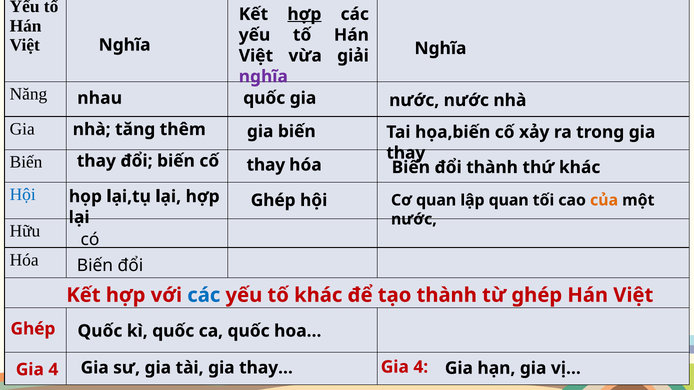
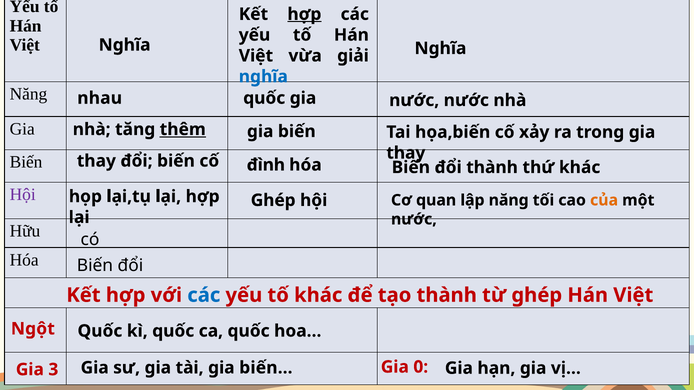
nghĩa at (263, 77) colour: purple -> blue
thêm underline: none -> present
thay at (266, 165): thay -> đình
Hội at (23, 195) colour: blue -> purple
lập quan: quan -> năng
Ghép at (33, 329): Ghép -> Ngột
4 at (421, 367): 4 -> 0
thay…: thay… -> biến…
4 at (53, 370): 4 -> 3
